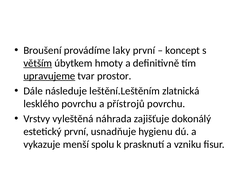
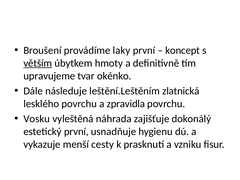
upravujeme underline: present -> none
prostor: prostor -> okénko
přístrojů: přístrojů -> zpravidla
Vrstvy: Vrstvy -> Vosku
spolu: spolu -> cesty
